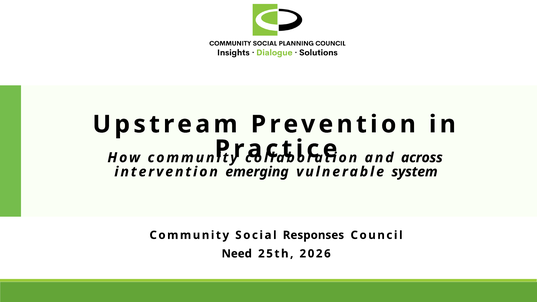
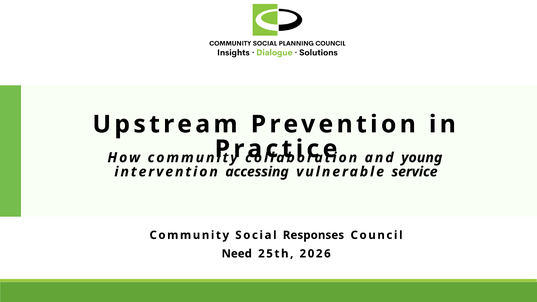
across: across -> young
emerging: emerging -> accessing
system: system -> service
